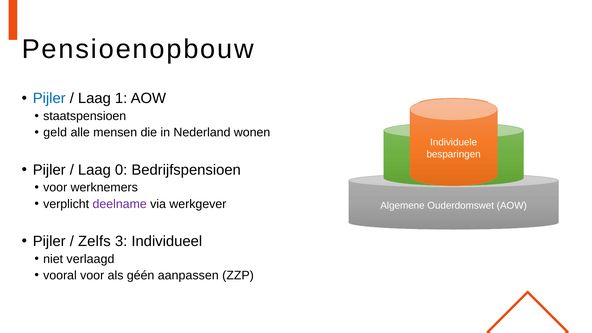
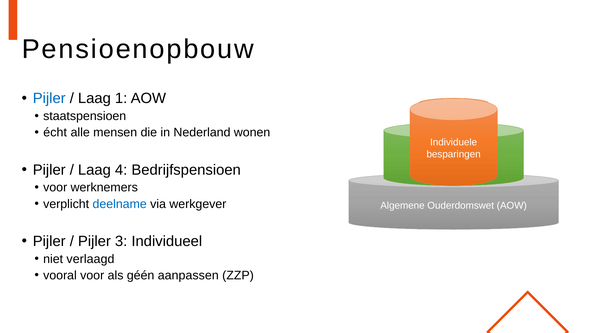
geld: geld -> écht
0: 0 -> 4
deelname colour: purple -> blue
Zelfs at (94, 241): Zelfs -> Pijler
